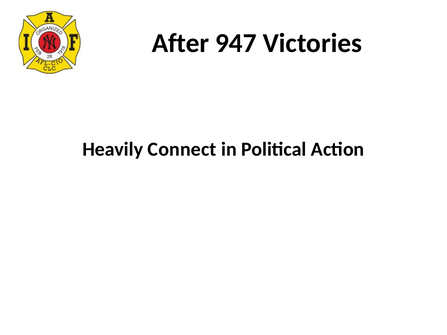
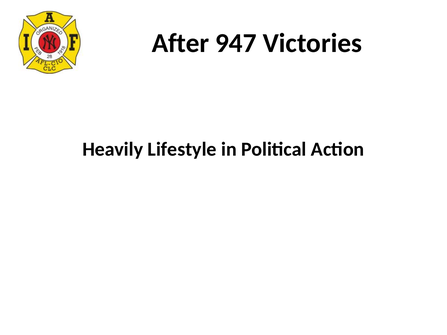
Connect: Connect -> Lifestyle
